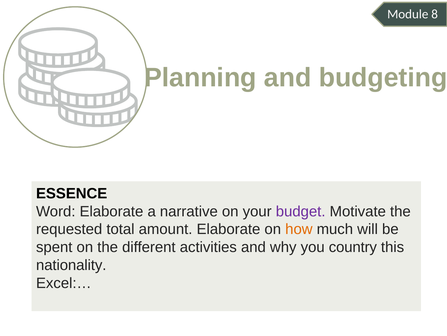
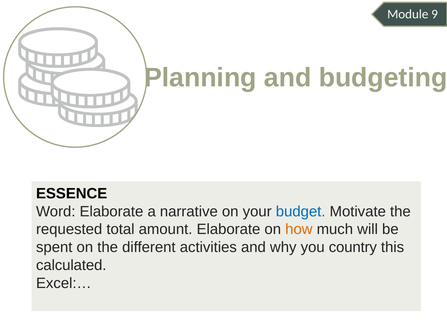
8: 8 -> 9
budget colour: purple -> blue
nationality: nationality -> calculated
